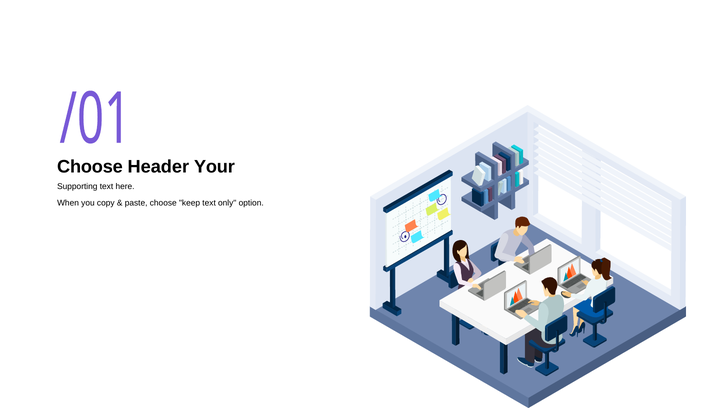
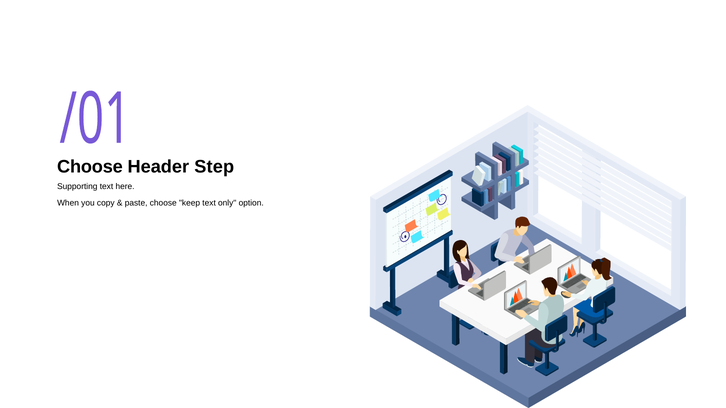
Your: Your -> Step
